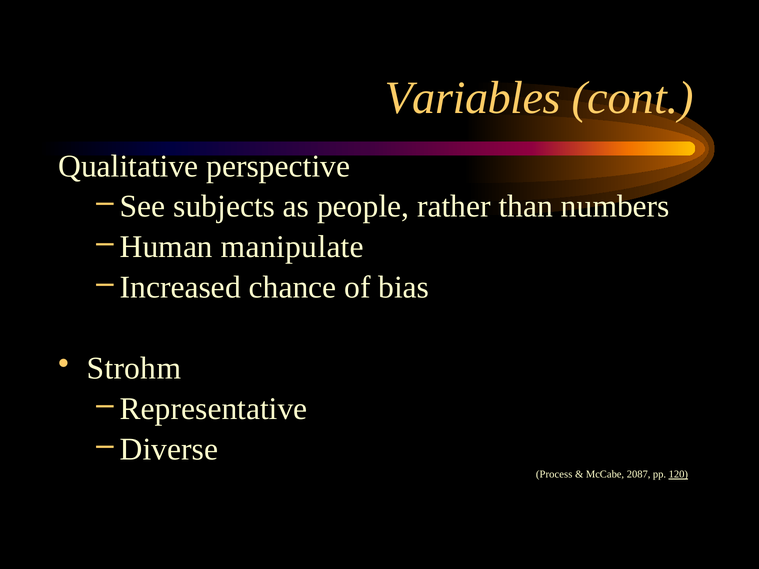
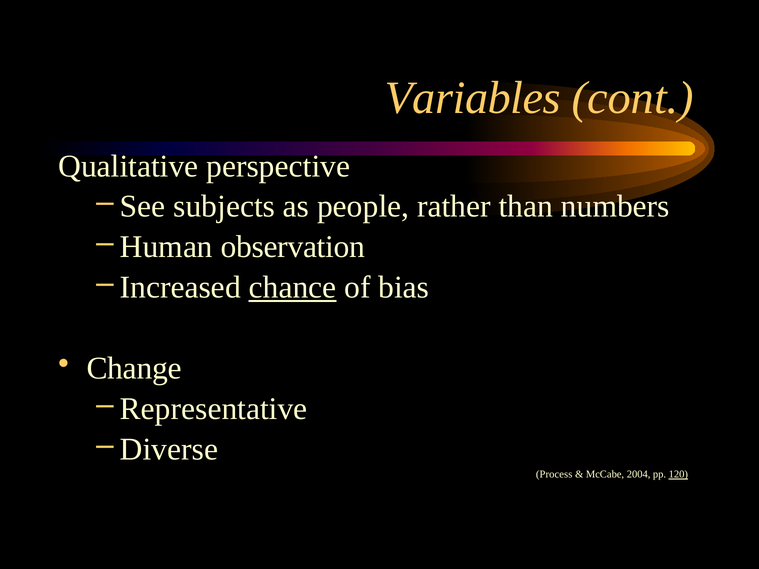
manipulate: manipulate -> observation
chance underline: none -> present
Strohm: Strohm -> Change
2087: 2087 -> 2004
